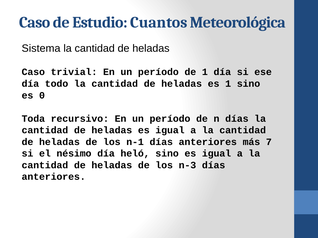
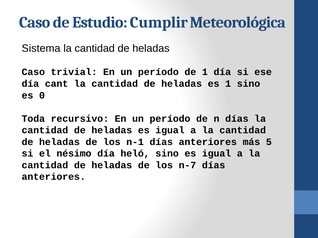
Cuantos: Cuantos -> Cumplir
todo: todo -> cant
7: 7 -> 5
n-3: n-3 -> n-7
